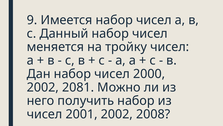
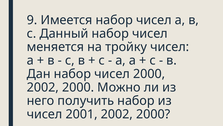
2081 at (78, 87): 2081 -> 2000
2001 2002 2008: 2008 -> 2000
